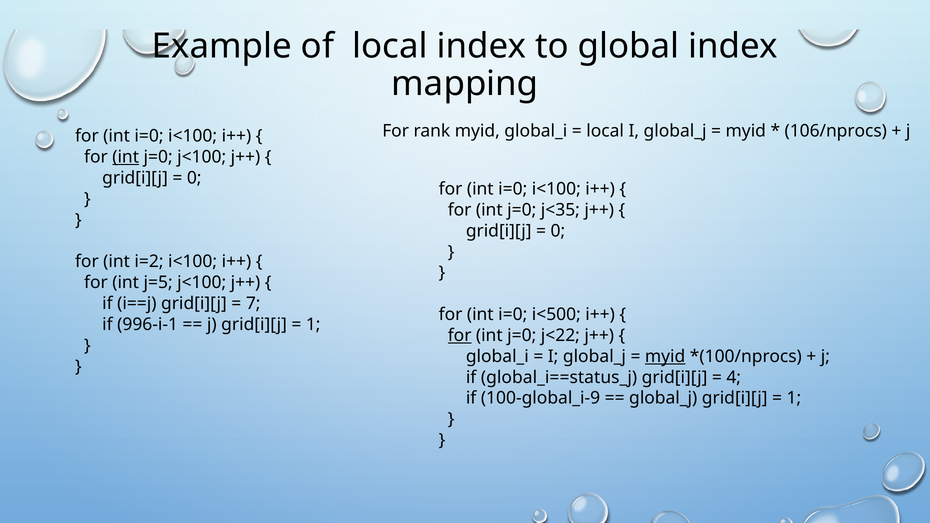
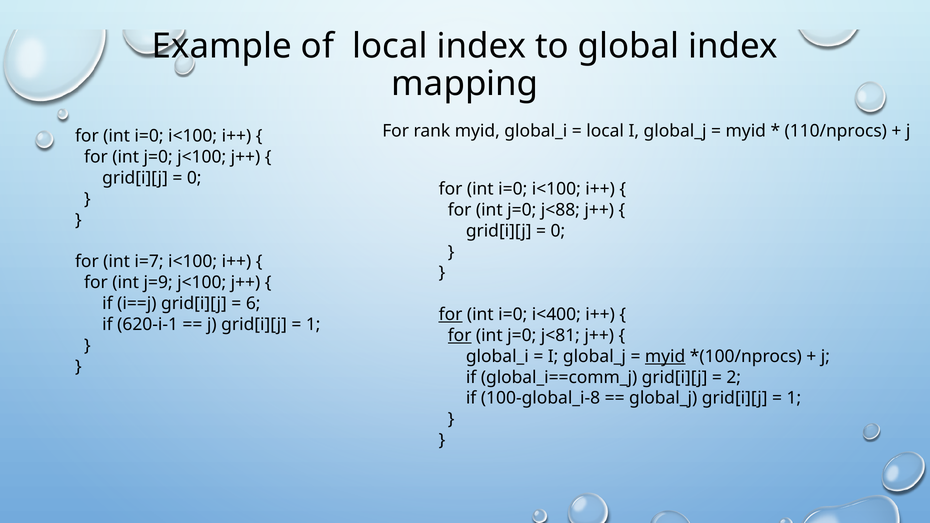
106/nprocs: 106/nprocs -> 110/nprocs
int at (126, 157) underline: present -> none
j<35: j<35 -> j<88
i=2: i=2 -> i=7
j=5: j=5 -> j=9
7: 7 -> 6
for at (451, 315) underline: none -> present
i<500: i<500 -> i<400
996-i-1: 996-i-1 -> 620-i-1
j<22: j<22 -> j<81
global_i==status_j: global_i==status_j -> global_i==comm_j
4: 4 -> 2
100-global_i-9: 100-global_i-9 -> 100-global_i-8
